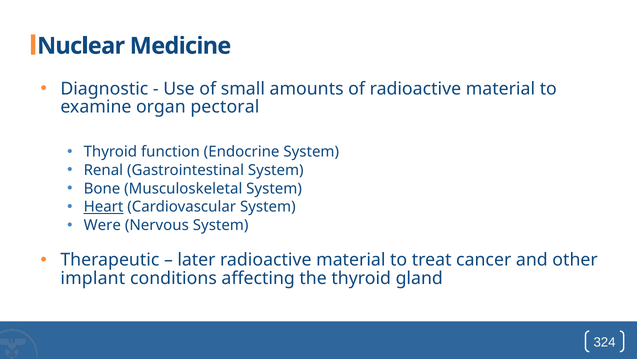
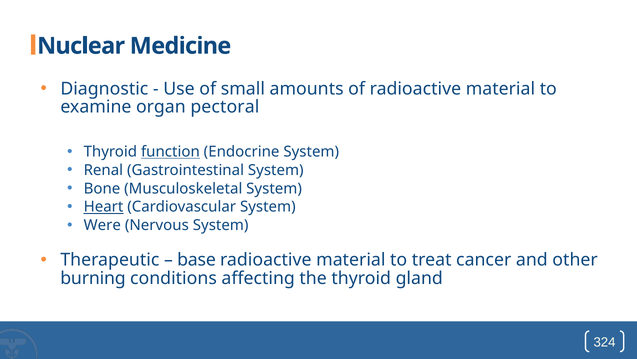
function underline: none -> present
later: later -> base
implant: implant -> burning
